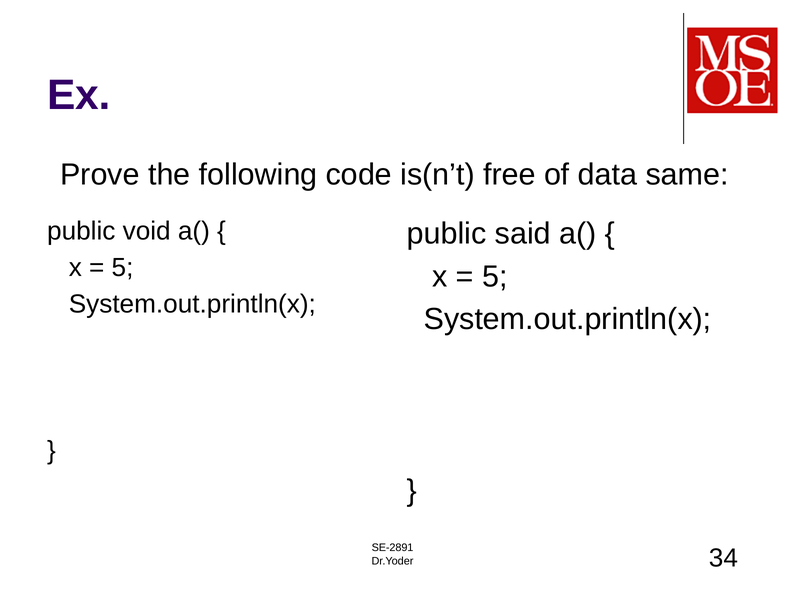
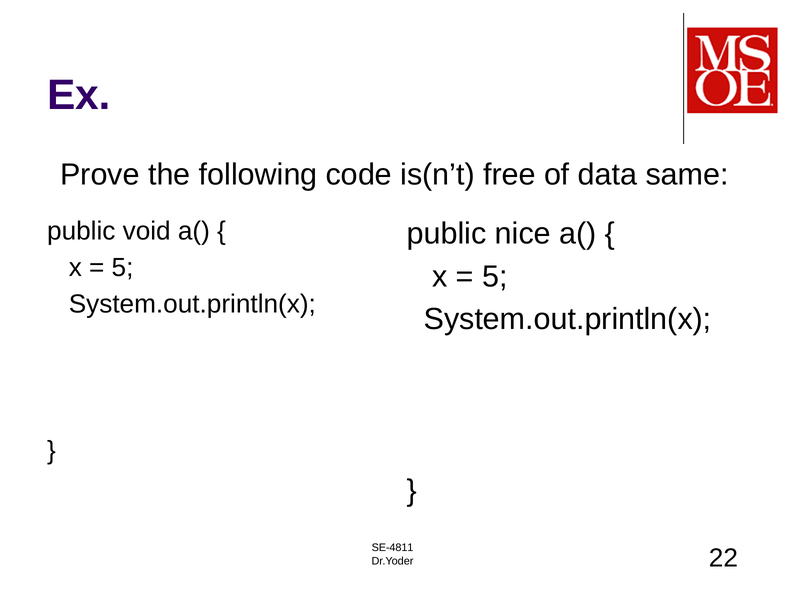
said: said -> nice
SE-2891: SE-2891 -> SE-4811
34: 34 -> 22
